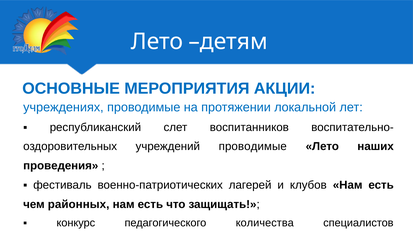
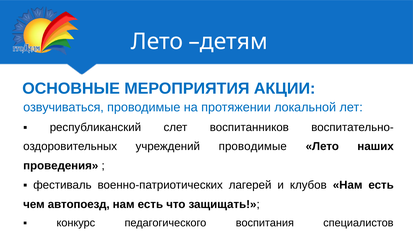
учреждениях: учреждениях -> озвучиваться
районных: районных -> автопоезд
количества: количества -> воспитания
